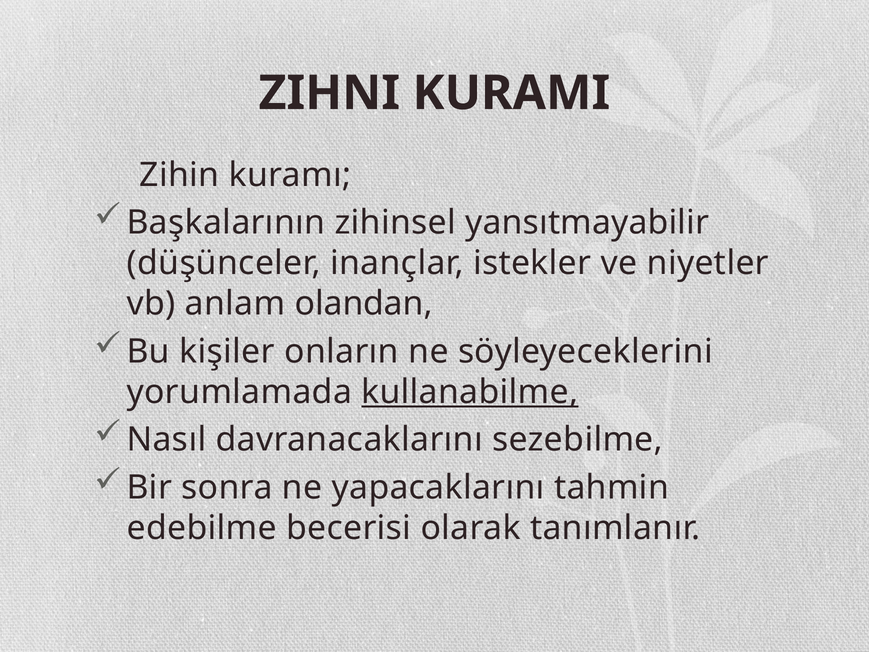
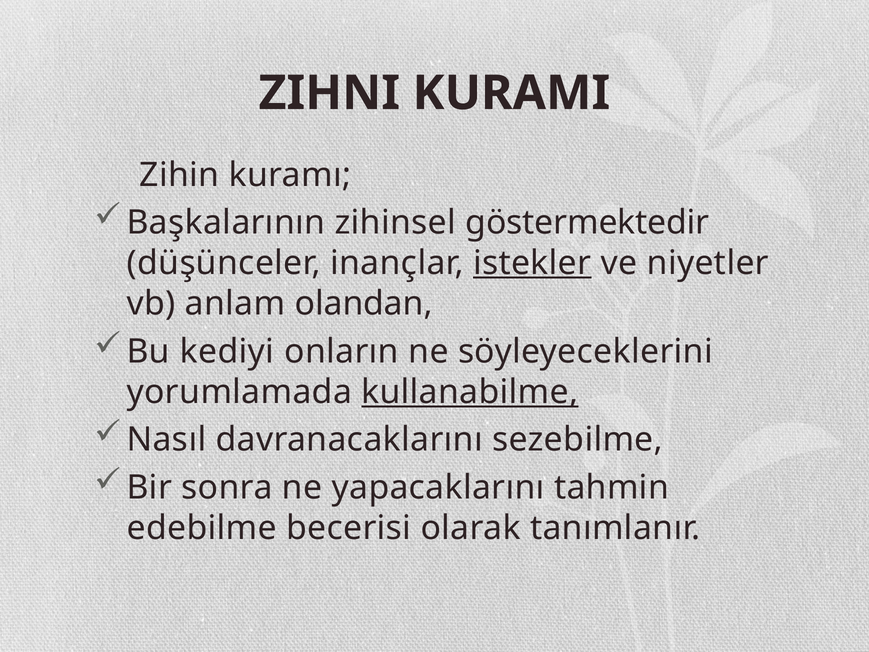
yansıtmayabilir: yansıtmayabilir -> göstermektedir
istekler underline: none -> present
kişiler: kişiler -> kediyi
